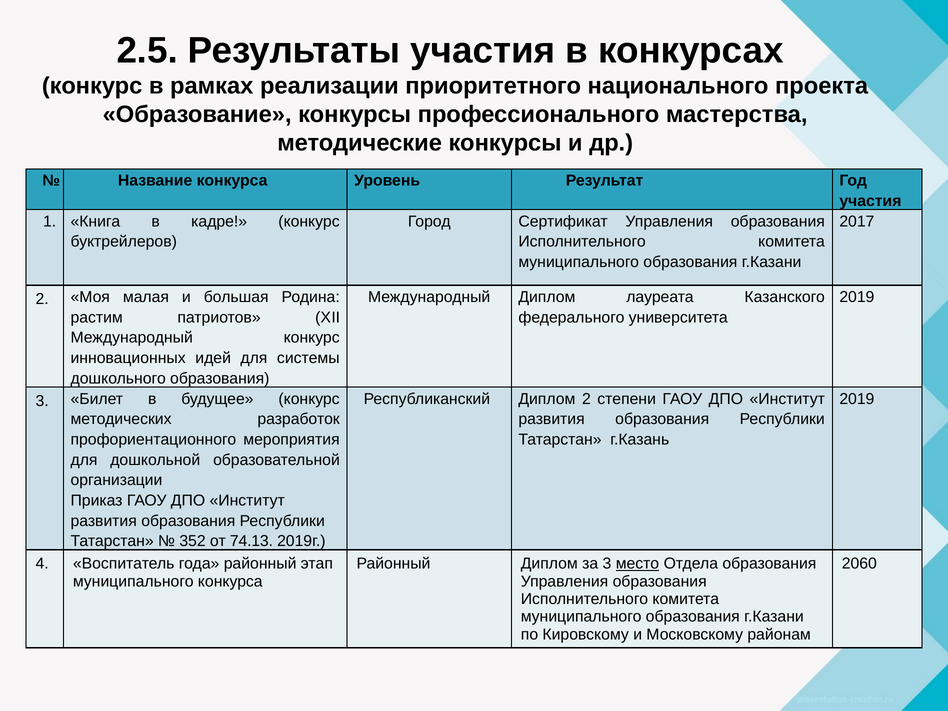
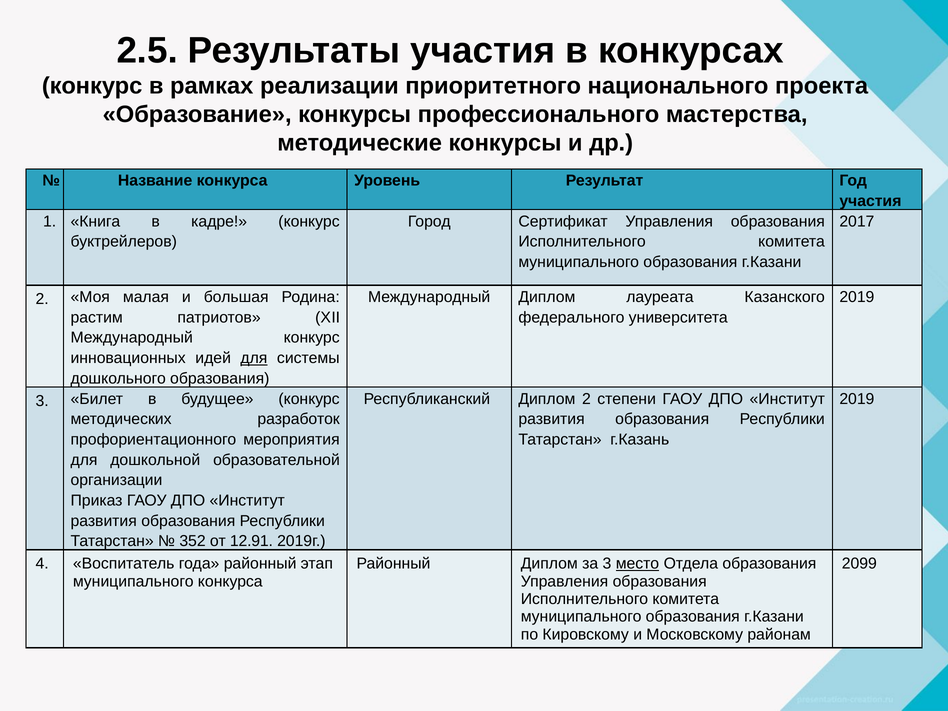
для at (254, 358) underline: none -> present
74.13: 74.13 -> 12.91
2060: 2060 -> 2099
